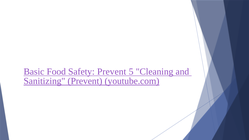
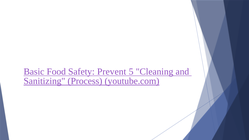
Sanitizing Prevent: Prevent -> Process
